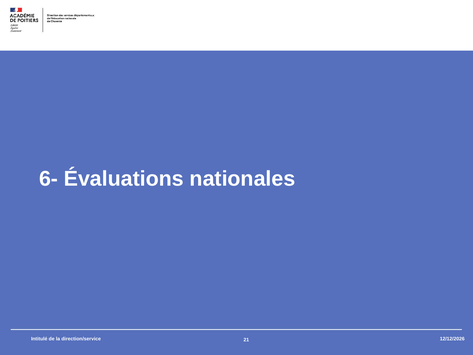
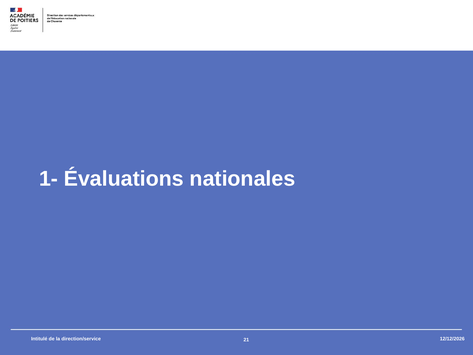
6-: 6- -> 1-
